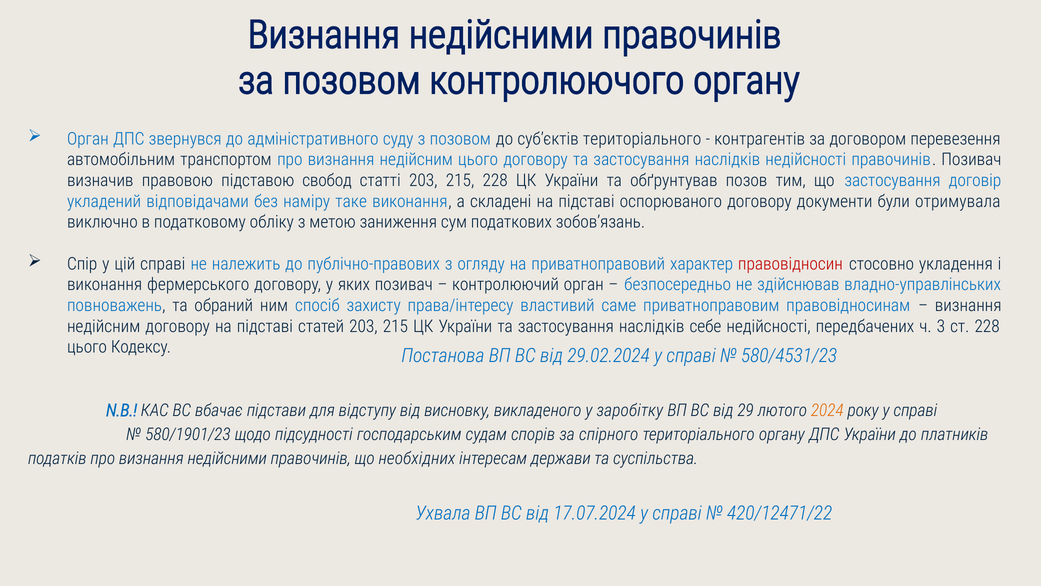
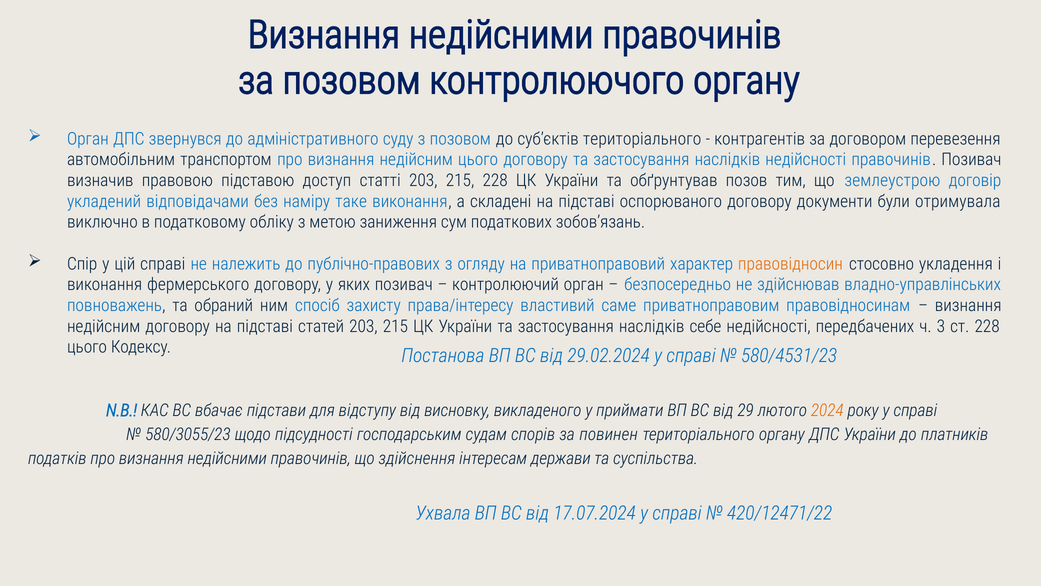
свобод: свобод -> доступ
що застосування: застосування -> землеустрою
правовідносин colour: red -> orange
заробітку: заробітку -> приймати
580/1901/23: 580/1901/23 -> 580/3055/23
спірного: спірного -> повинен
необхідних: необхідних -> здійснення
